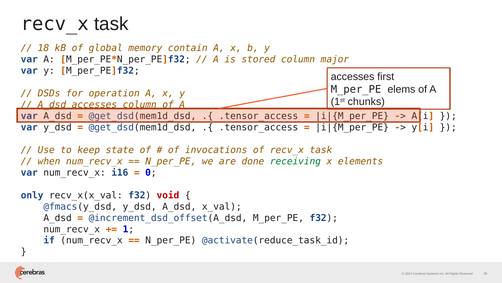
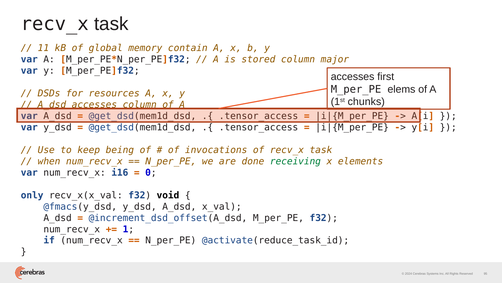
18: 18 -> 11
operation: operation -> resources
state: state -> being
void colour: red -> black
